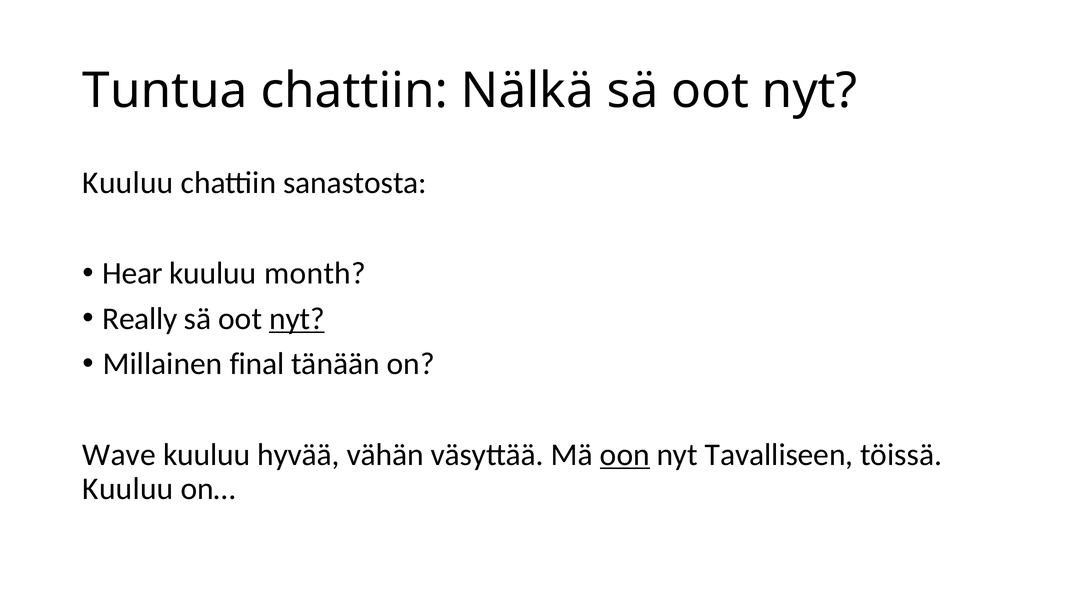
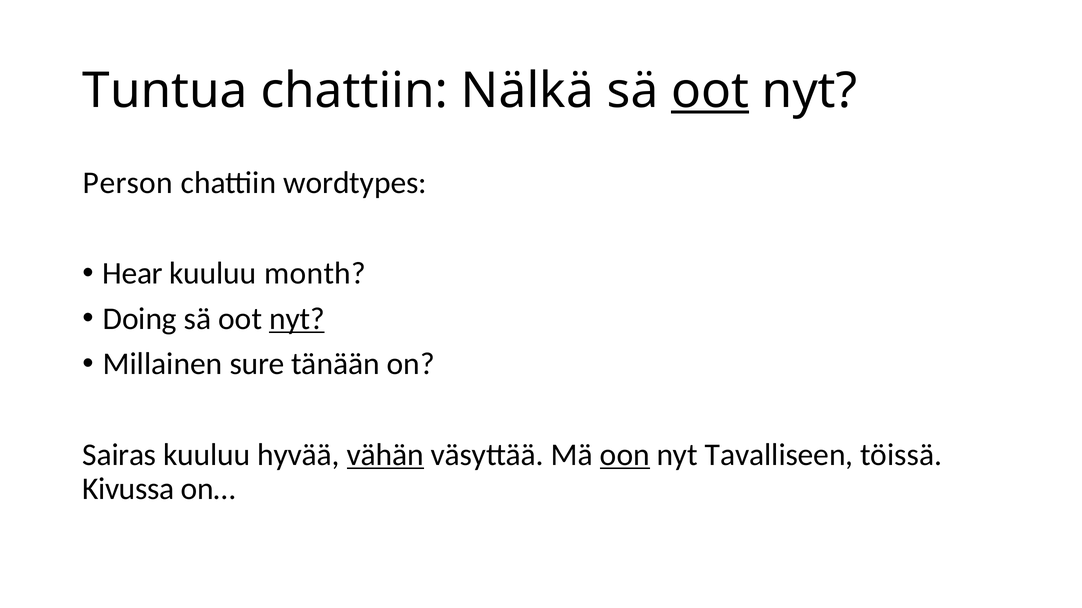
oot at (710, 91) underline: none -> present
Kuuluu at (128, 183): Kuuluu -> Person
sanastosta: sanastosta -> wordtypes
Really: Really -> Doing
final: final -> sure
Wave: Wave -> Sairas
vähän underline: none -> present
Kuuluu at (128, 489): Kuuluu -> Kivussa
